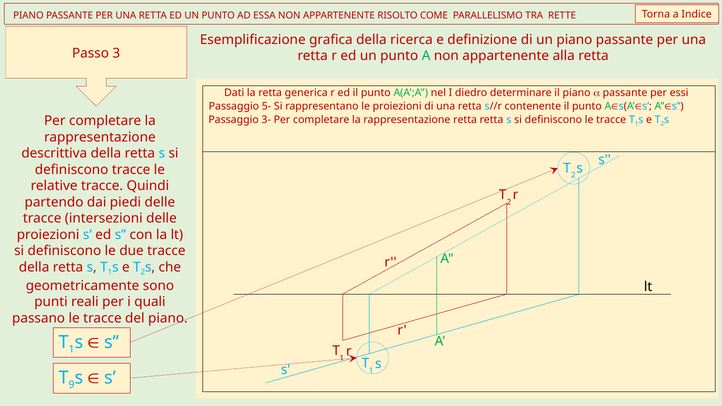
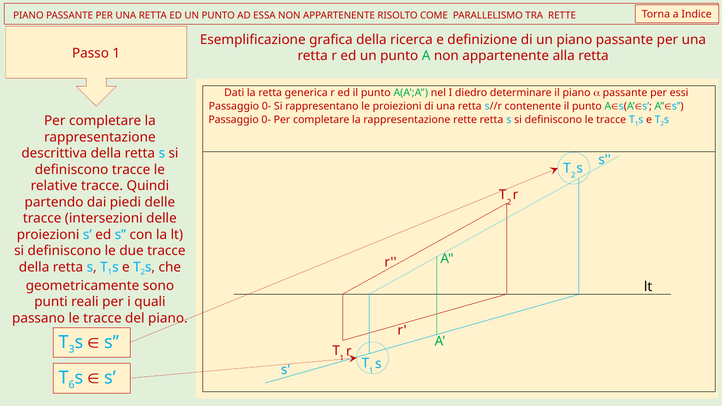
Passo 3: 3 -> 1
5- at (267, 106): 5- -> 0-
3- at (266, 120): 3- -> 0-
rappresentazione retta: retta -> rette
1 at (72, 349): 1 -> 3
9: 9 -> 6
